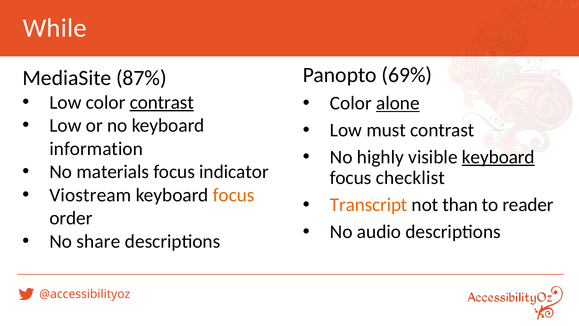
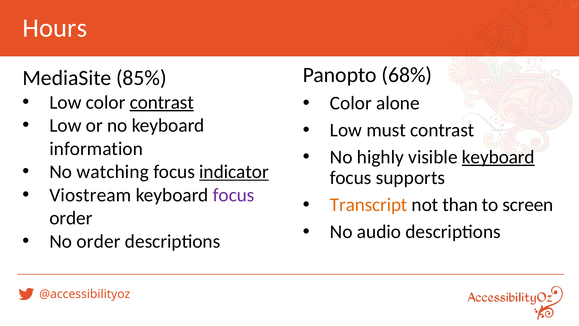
While: While -> Hours
69%: 69% -> 68%
87%: 87% -> 85%
alone underline: present -> none
materials: materials -> watching
indicator underline: none -> present
checklist: checklist -> supports
focus at (234, 195) colour: orange -> purple
reader: reader -> screen
No share: share -> order
